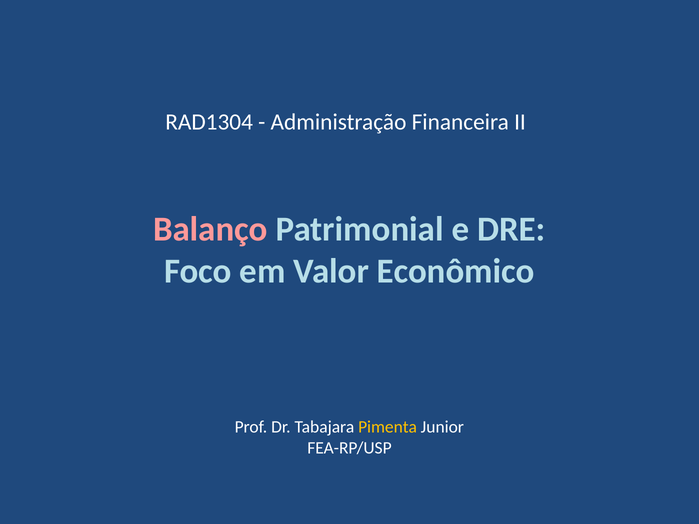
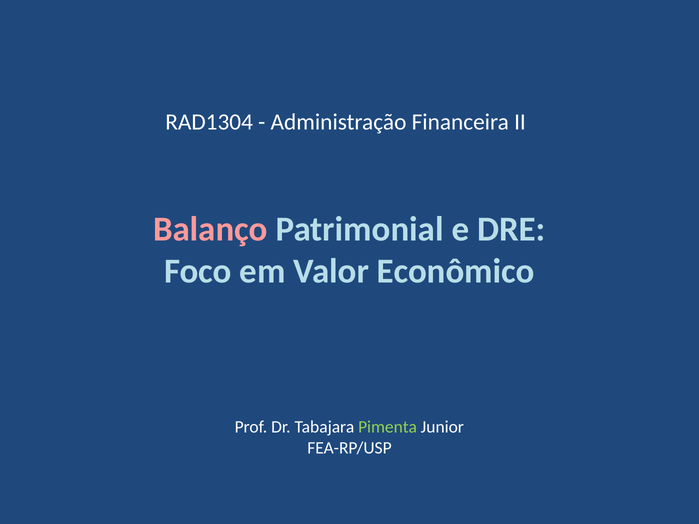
Pimenta colour: yellow -> light green
